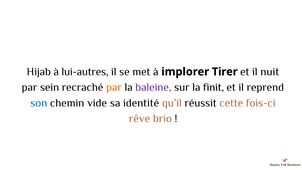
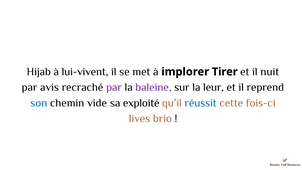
lui-autres: lui-autres -> lui-vivent
sein: sein -> avis
par at (114, 87) colour: orange -> purple
finit: finit -> leur
identité: identité -> exploité
réussit colour: black -> blue
rêve: rêve -> lives
